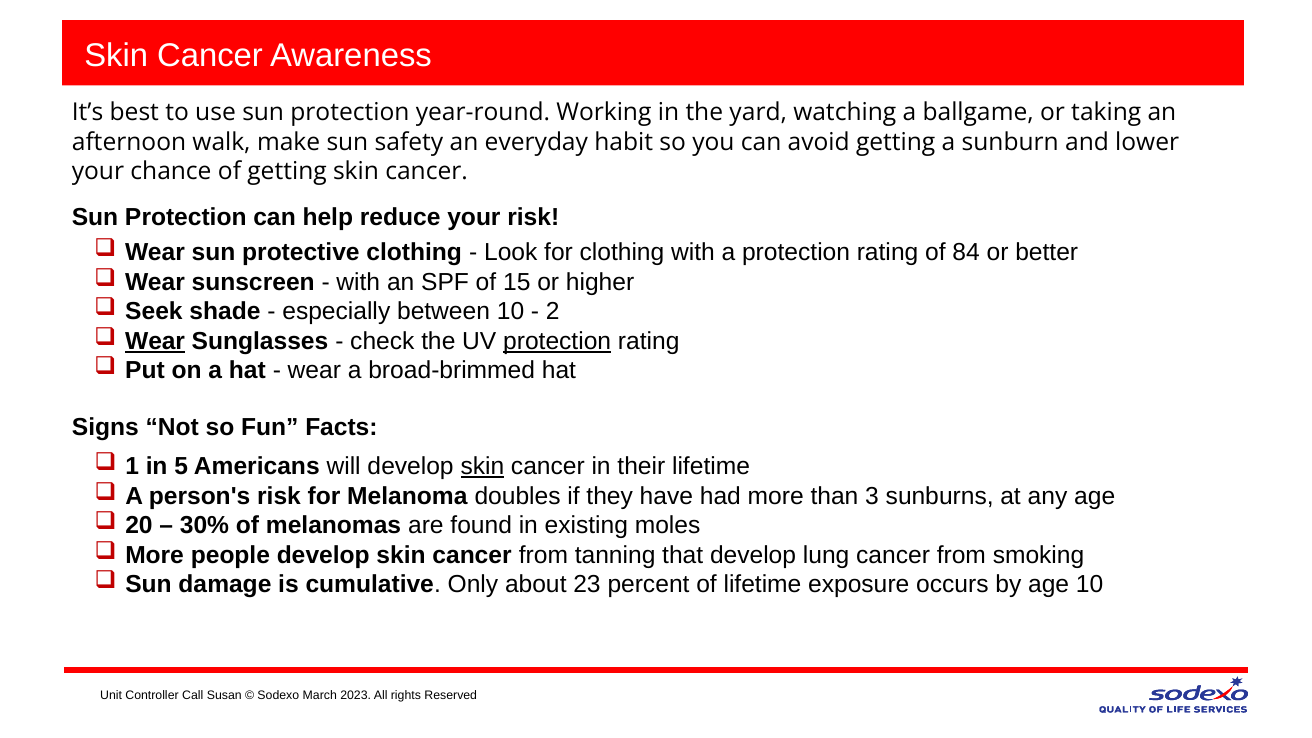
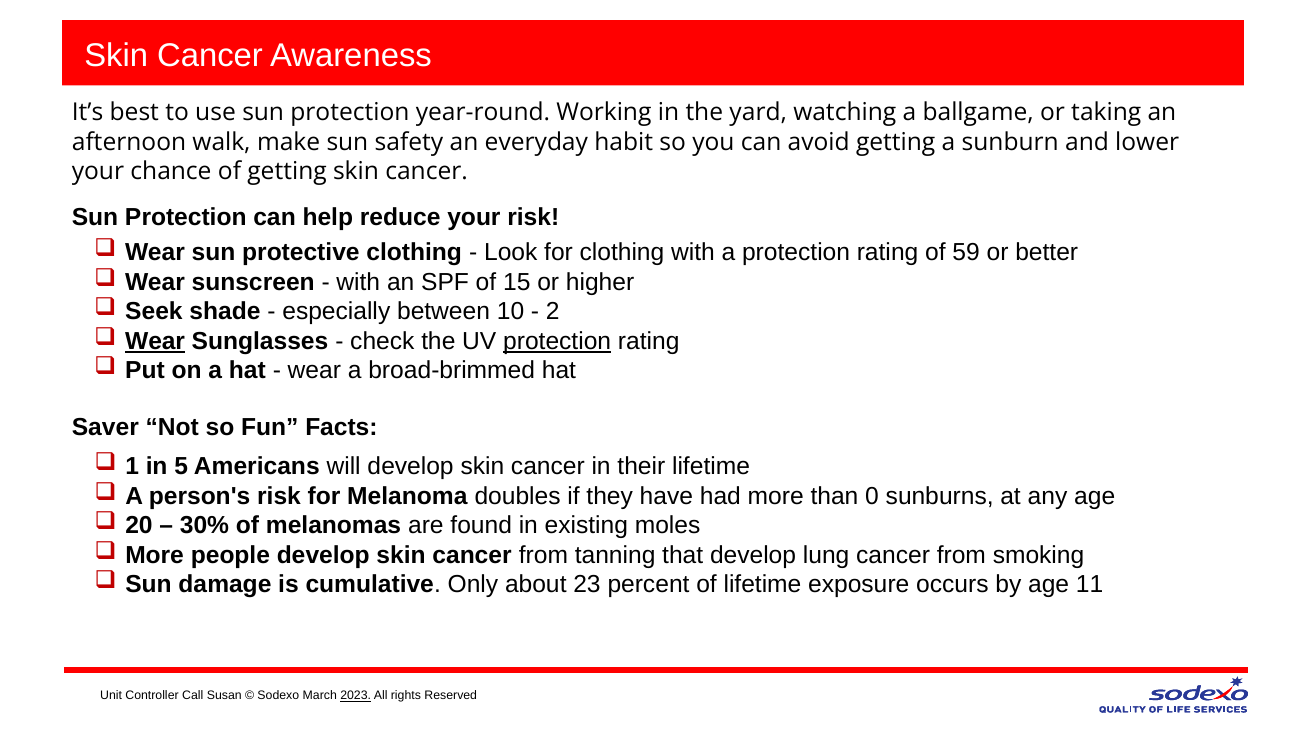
84: 84 -> 59
Signs: Signs -> Saver
skin at (482, 467) underline: present -> none
3: 3 -> 0
age 10: 10 -> 11
2023 underline: none -> present
